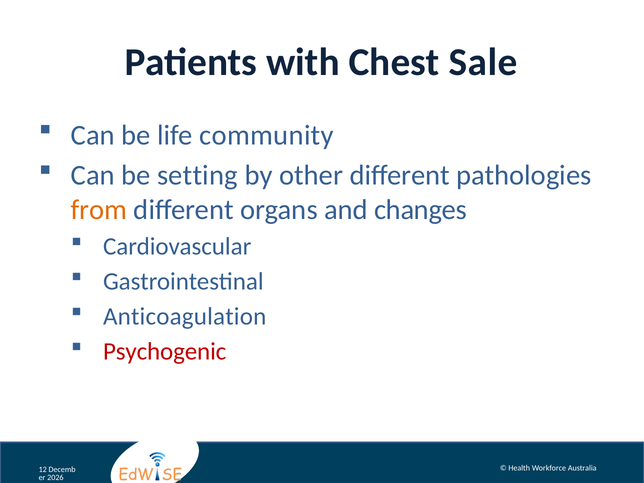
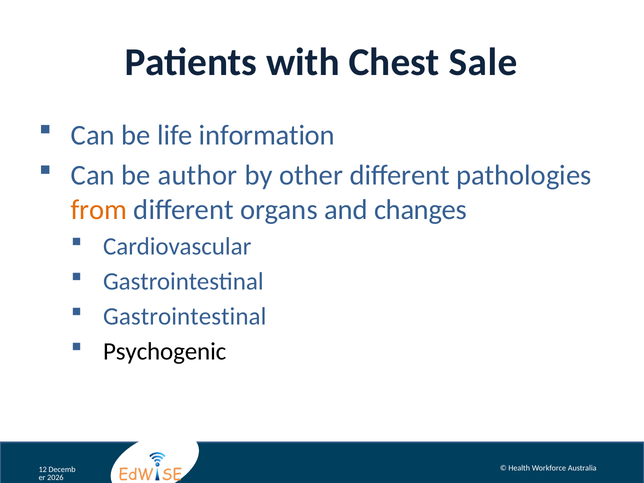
community: community -> information
setting: setting -> author
Anticoagulation at (185, 317): Anticoagulation -> Gastrointestinal
Psychogenic colour: red -> black
